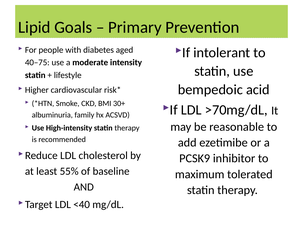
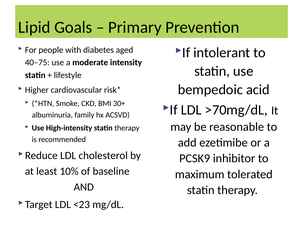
55%: 55% -> 10%
<40: <40 -> <23
